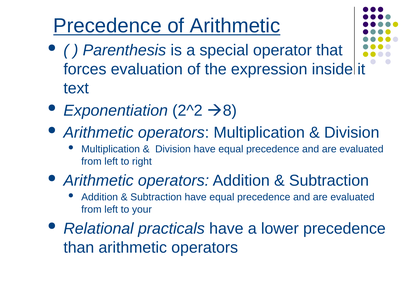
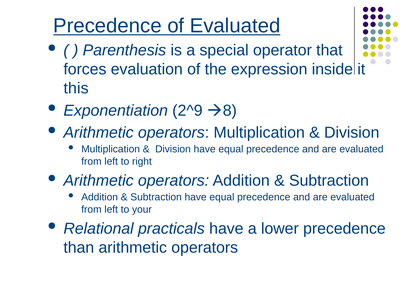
of Arithmetic: Arithmetic -> Evaluated
text: text -> this
2^2: 2^2 -> 2^9
